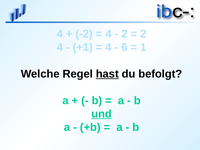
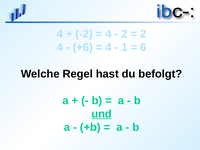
+1: +1 -> +6
6: 6 -> 1
1: 1 -> 6
hast underline: present -> none
